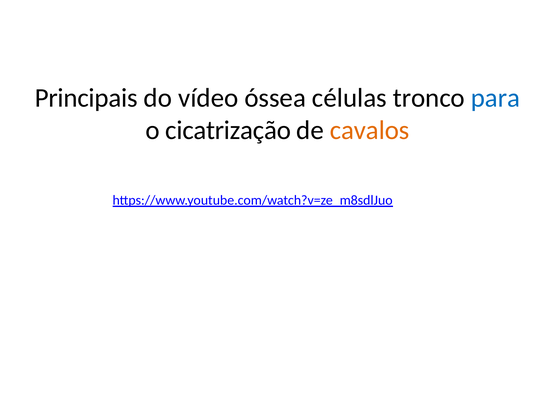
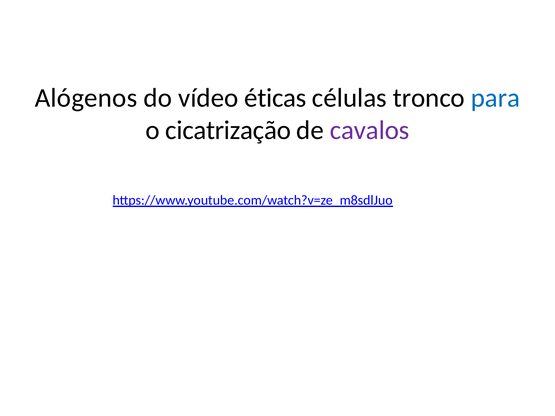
Principais: Principais -> Alógenos
óssea: óssea -> éticas
cavalos colour: orange -> purple
